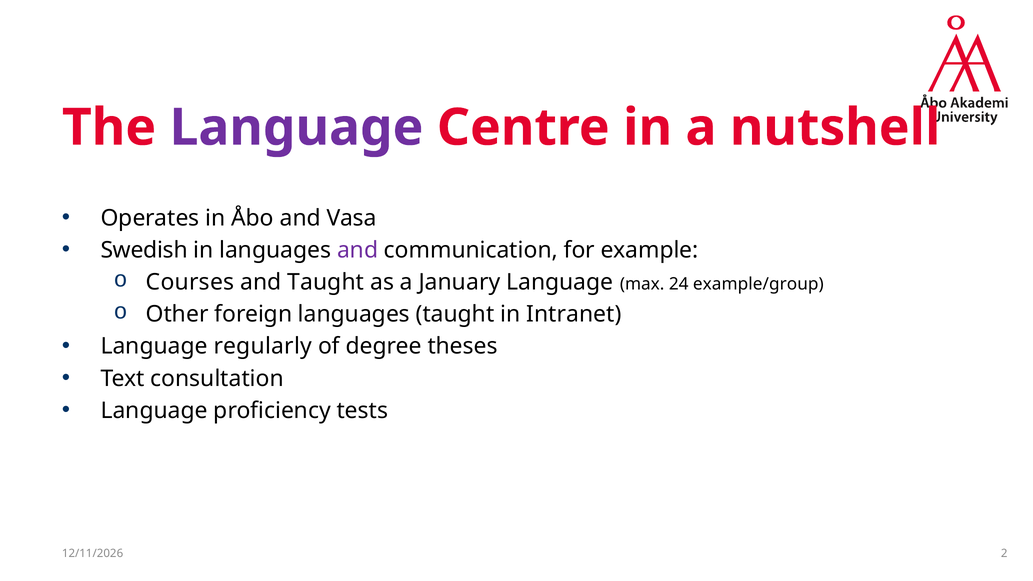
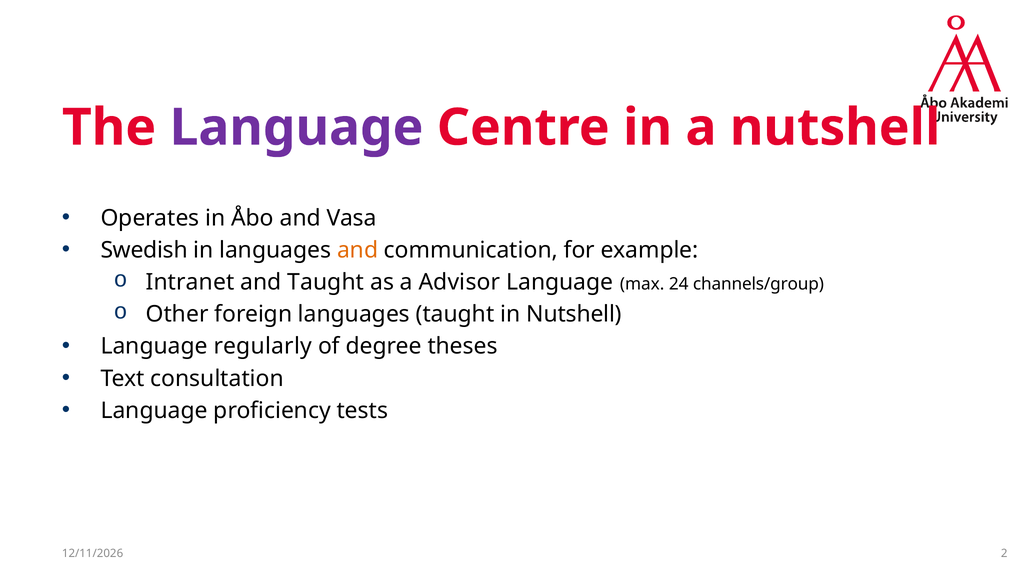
and at (358, 250) colour: purple -> orange
Courses: Courses -> Intranet
January: January -> Advisor
example/group: example/group -> channels/group
in Intranet: Intranet -> Nutshell
